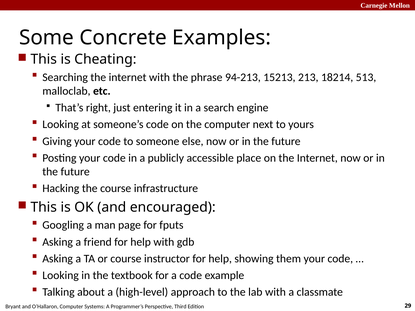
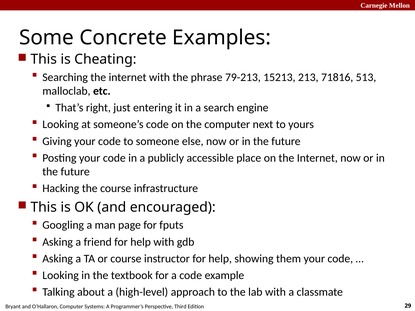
94-213: 94-213 -> 79-213
18214: 18214 -> 71816
